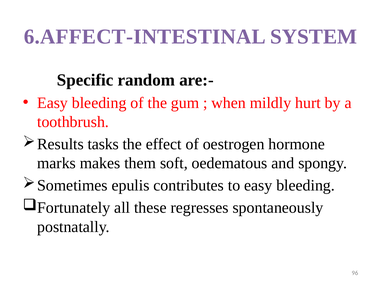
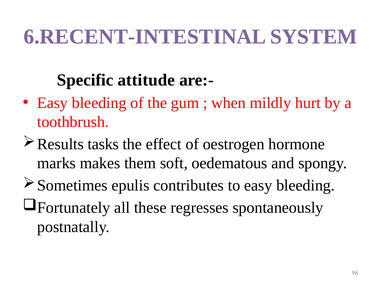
6.AFFECT-INTESTINAL: 6.AFFECT-INTESTINAL -> 6.RECENT-INTESTINAL
random: random -> attitude
